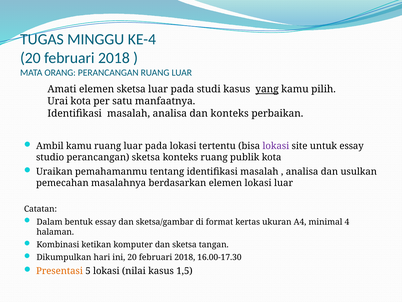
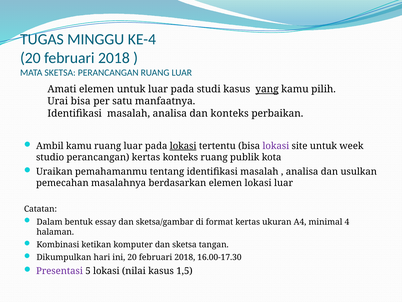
MATA ORANG: ORANG -> SKETSA
elemen sketsa: sketsa -> untuk
Urai kota: kota -> bisa
lokasi at (183, 146) underline: none -> present
untuk essay: essay -> week
perancangan sketsa: sketsa -> kertas
Presentasi colour: orange -> purple
